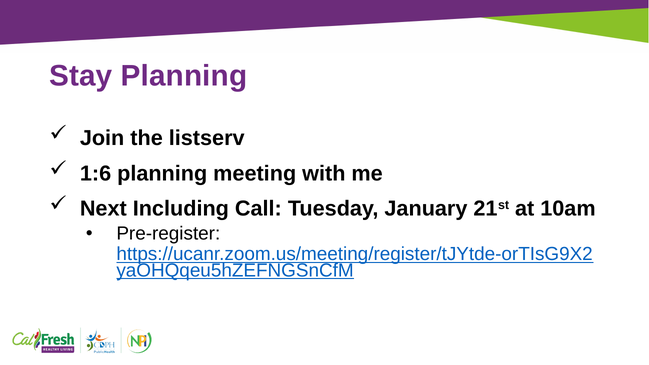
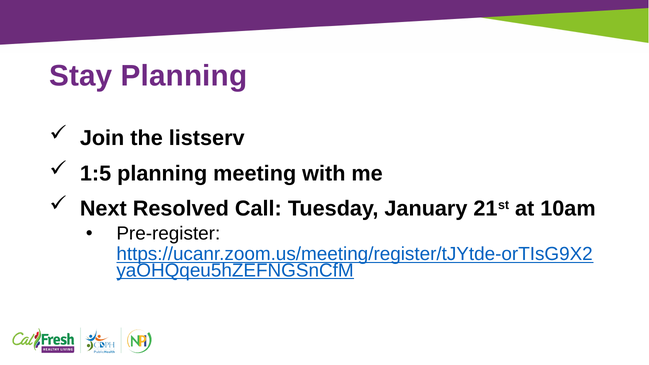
1:6: 1:6 -> 1:5
Including: Including -> Resolved
